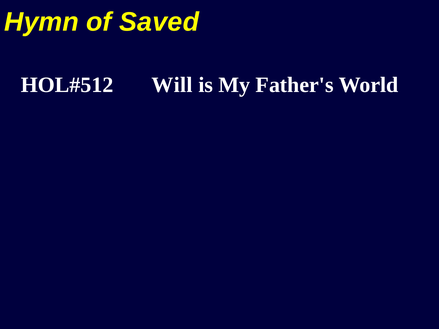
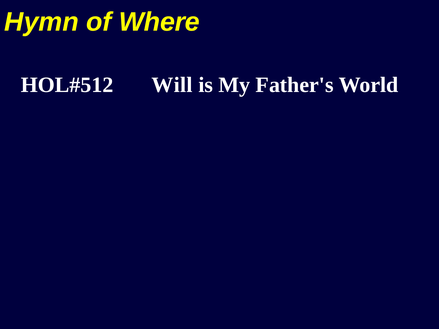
Saved: Saved -> Where
